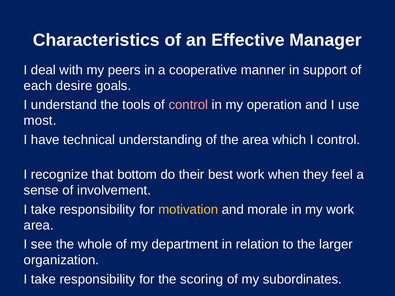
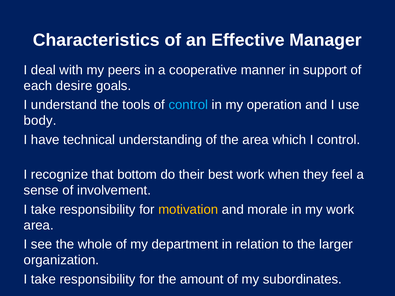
control at (188, 105) colour: pink -> light blue
most: most -> body
scoring: scoring -> amount
